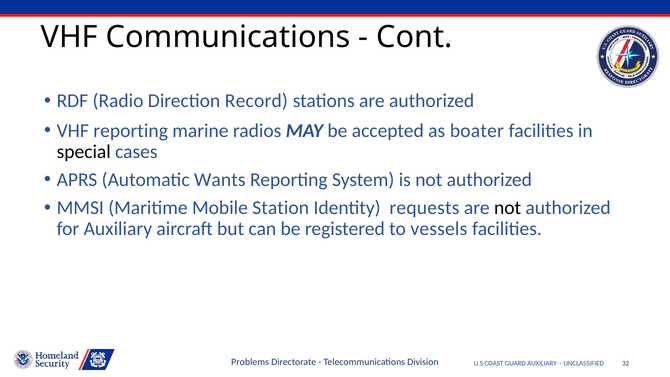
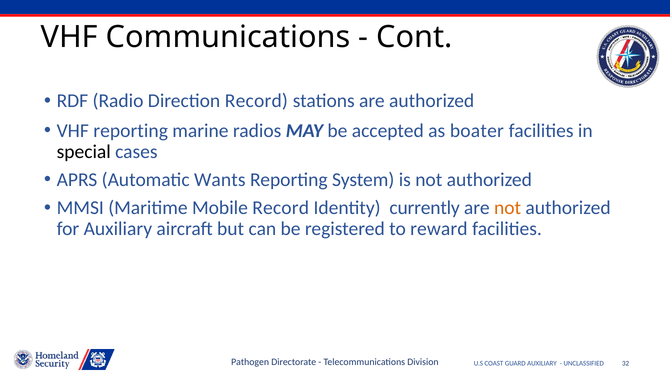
Mobile Station: Station -> Record
requests: requests -> currently
not at (508, 208) colour: black -> orange
vessels: vessels -> reward
Problems: Problems -> Pathogen
